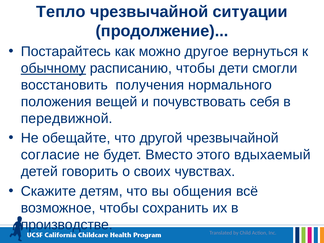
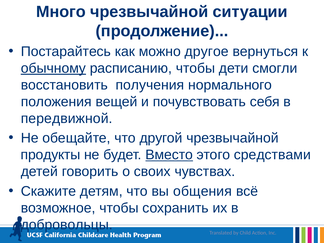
Тепло: Тепло -> Много
согласие: согласие -> продукты
Вместо underline: none -> present
вдыхаемый: вдыхаемый -> средствами
производстве: производстве -> добровольцы
